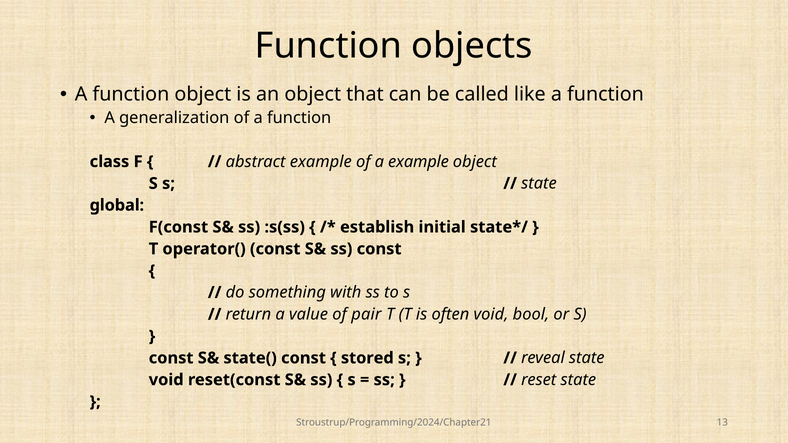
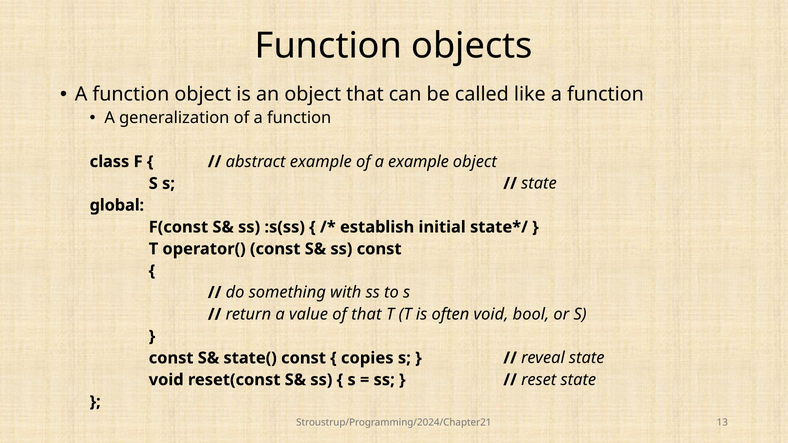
of pair: pair -> that
stored: stored -> copies
